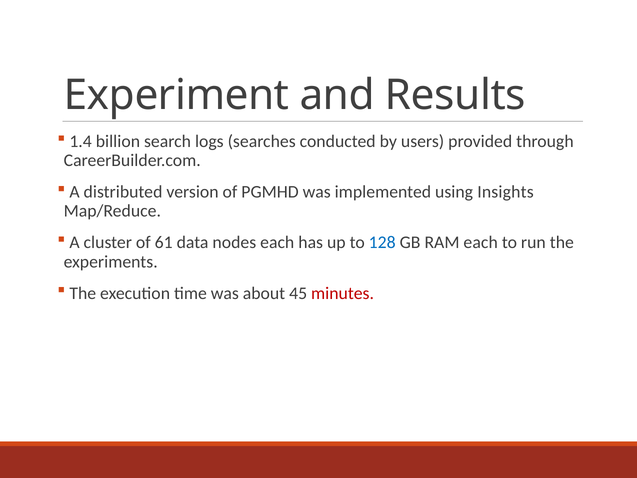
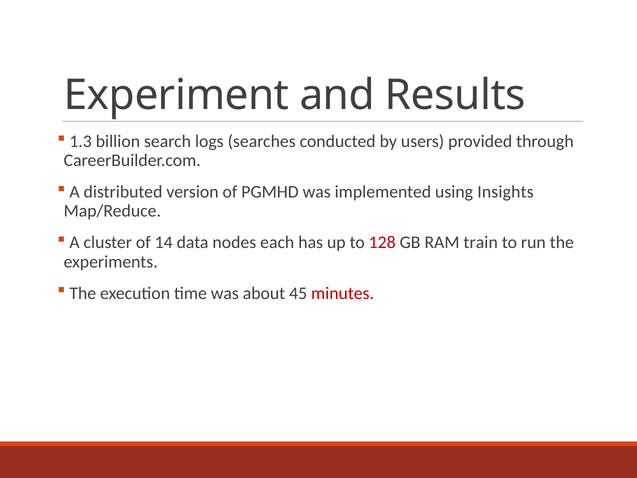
1.4: 1.4 -> 1.3
61: 61 -> 14
128 colour: blue -> red
RAM each: each -> train
